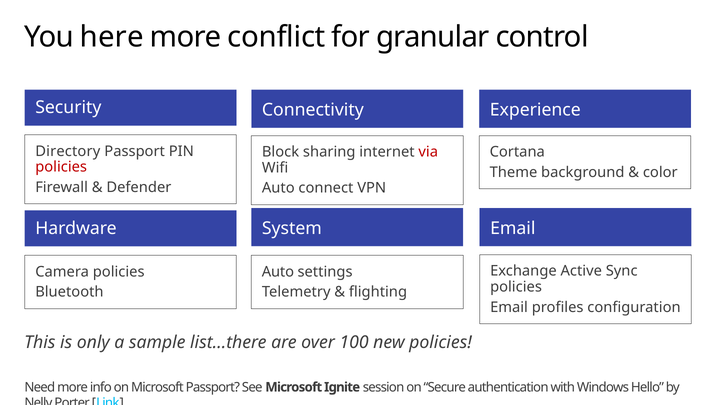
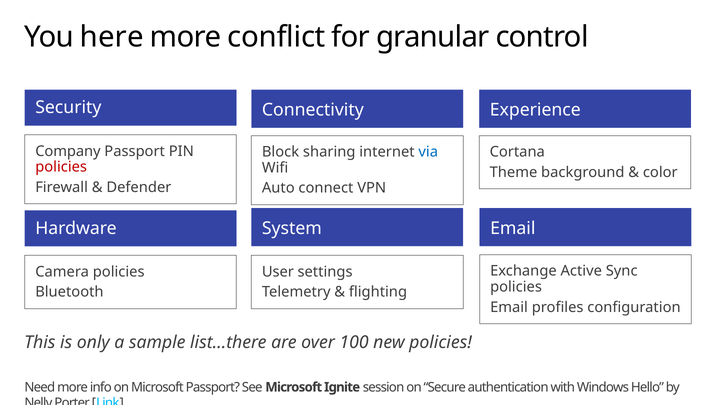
Directory: Directory -> Company
via colour: red -> blue
Auto at (278, 272): Auto -> User
